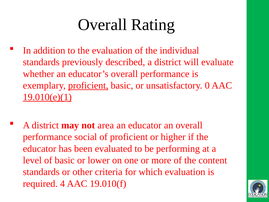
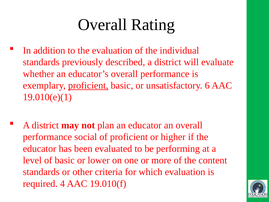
0: 0 -> 6
19.010(e)(1 underline: present -> none
area: area -> plan
